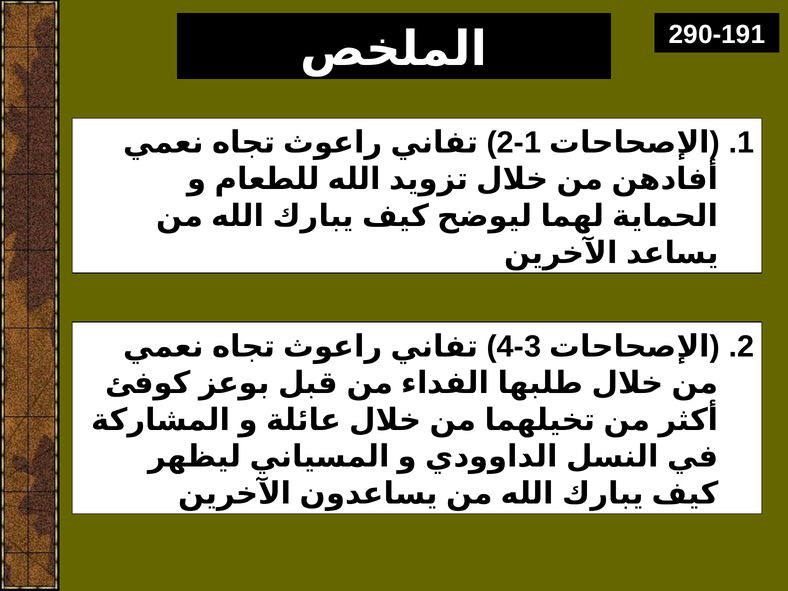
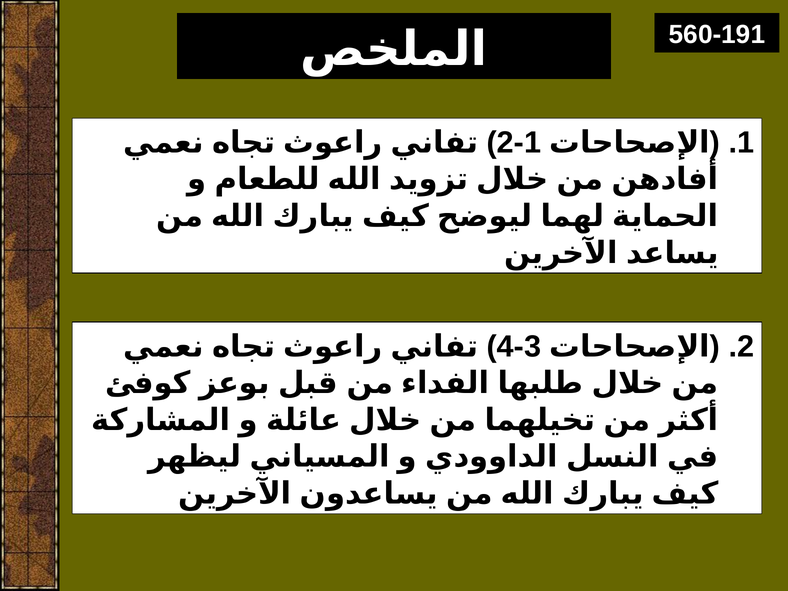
290-191: 290-191 -> 560-191
